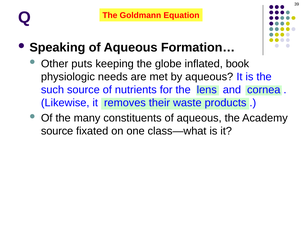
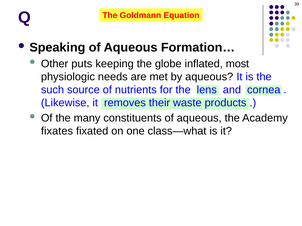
book: book -> most
source at (57, 131): source -> fixates
